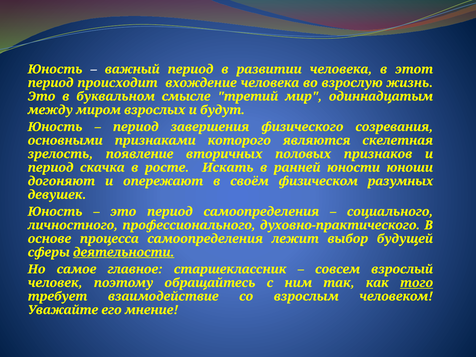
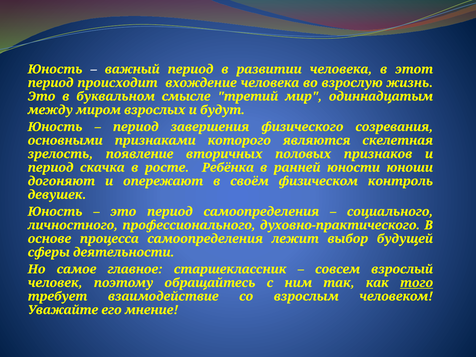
Искать: Искать -> Ребёнка
разумных: разумных -> контроль
деятельности underline: present -> none
